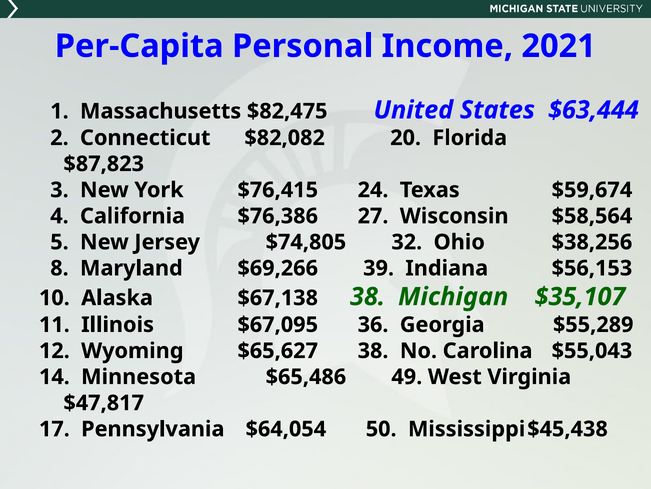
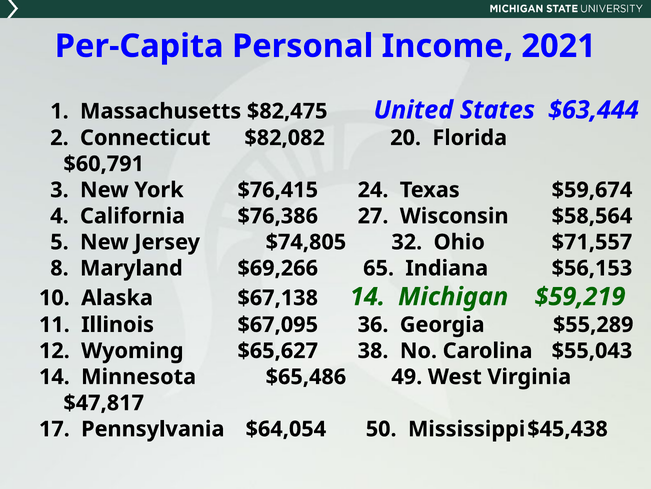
$87,823: $87,823 -> $60,791
$38,256: $38,256 -> $71,557
39: 39 -> 65
$67,138 38: 38 -> 14
$35,107: $35,107 -> $59,219
